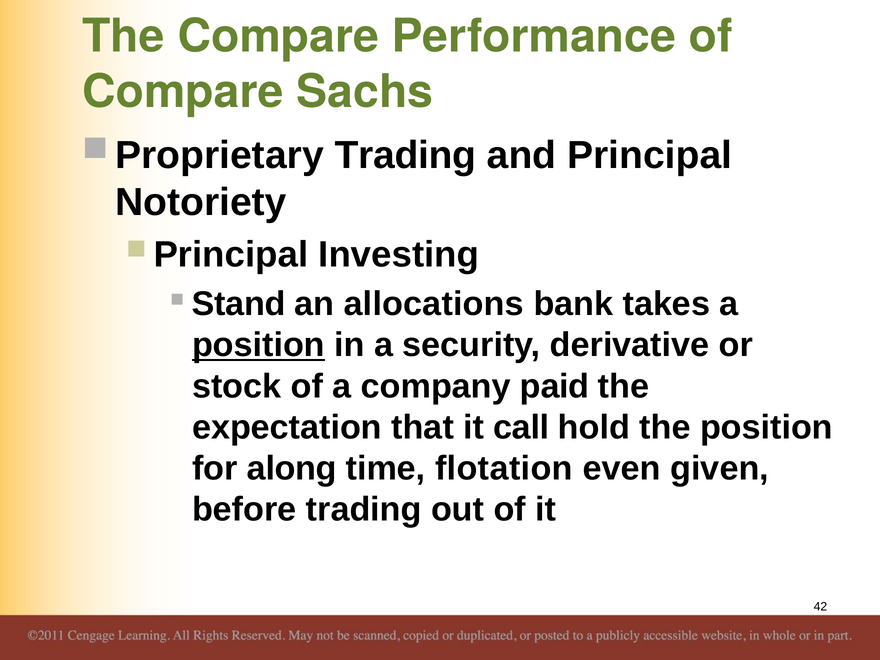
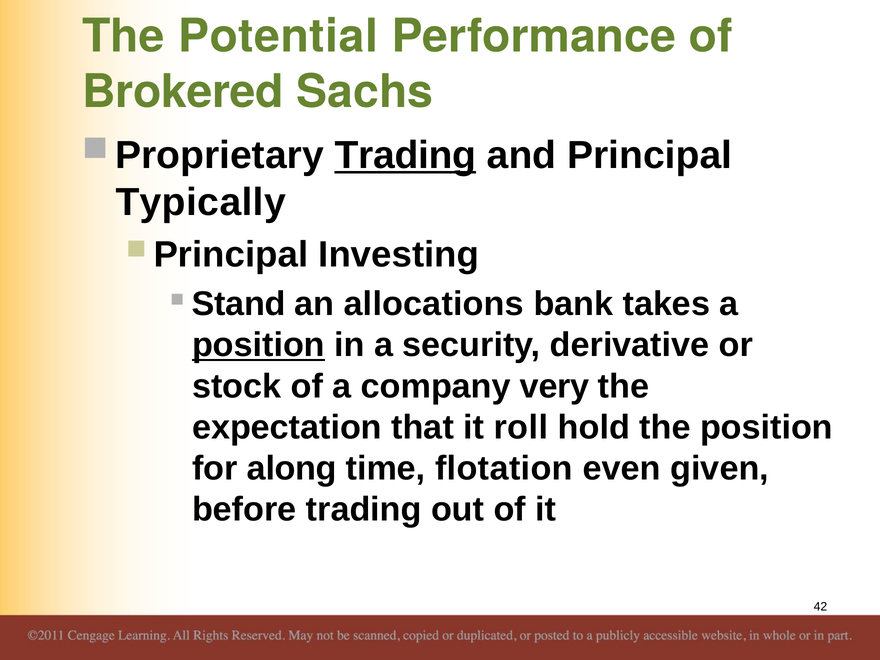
The Compare: Compare -> Potential
Compare at (183, 92): Compare -> Brokered
Trading at (405, 155) underline: none -> present
Notoriety: Notoriety -> Typically
paid: paid -> very
call: call -> roll
